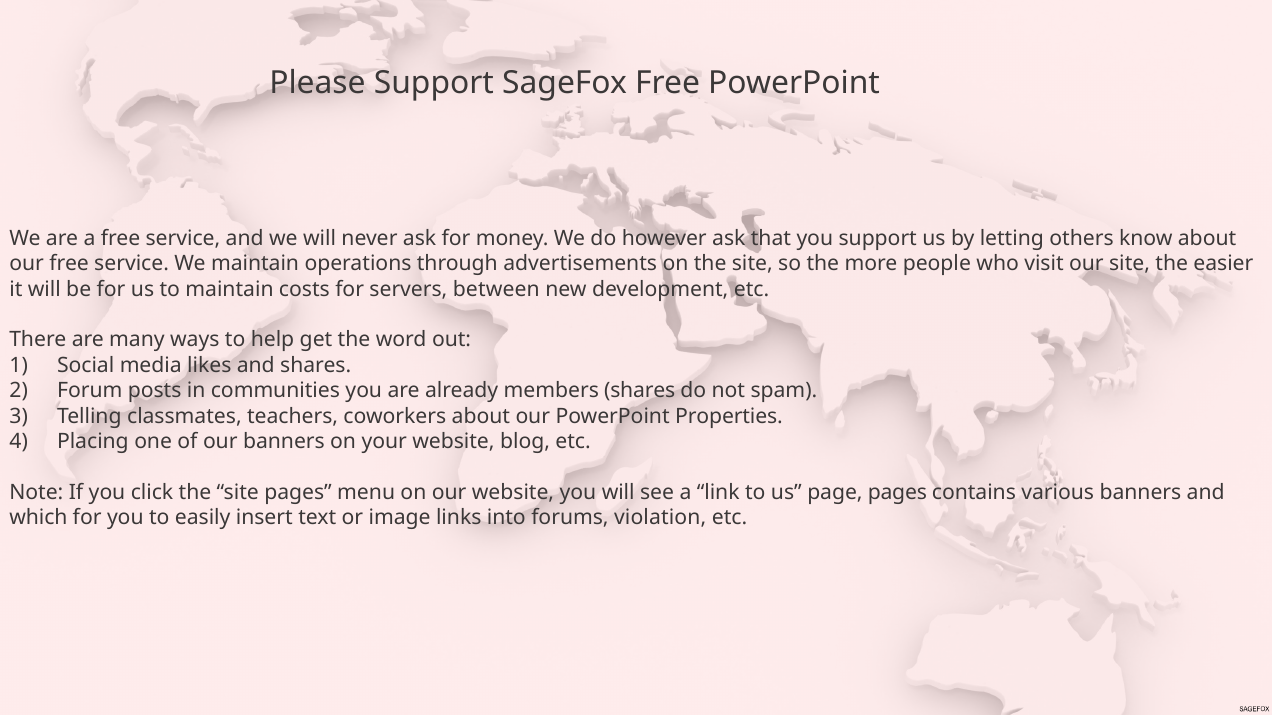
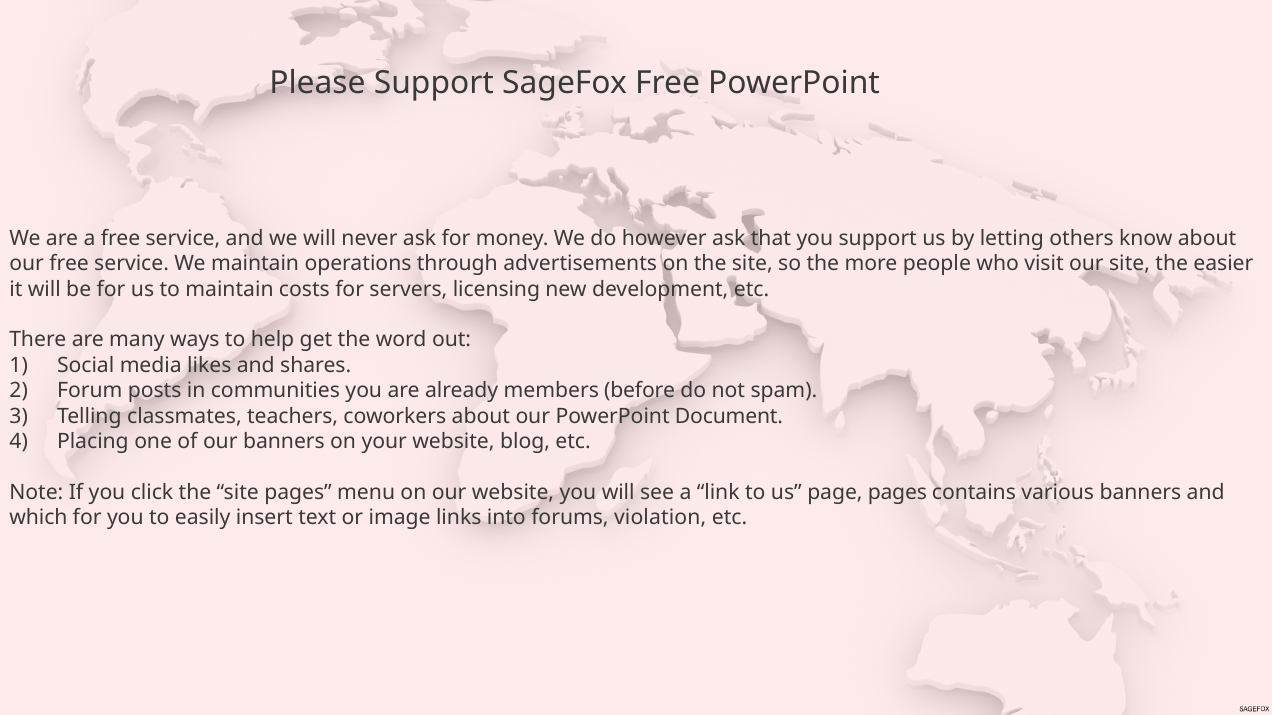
between: between -> licensing
members shares: shares -> before
Properties: Properties -> Document
